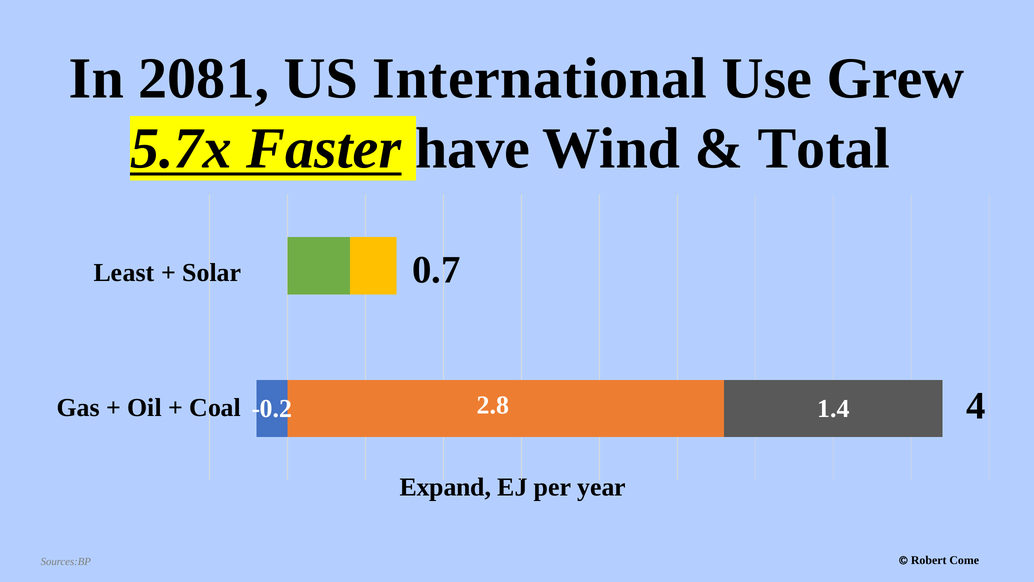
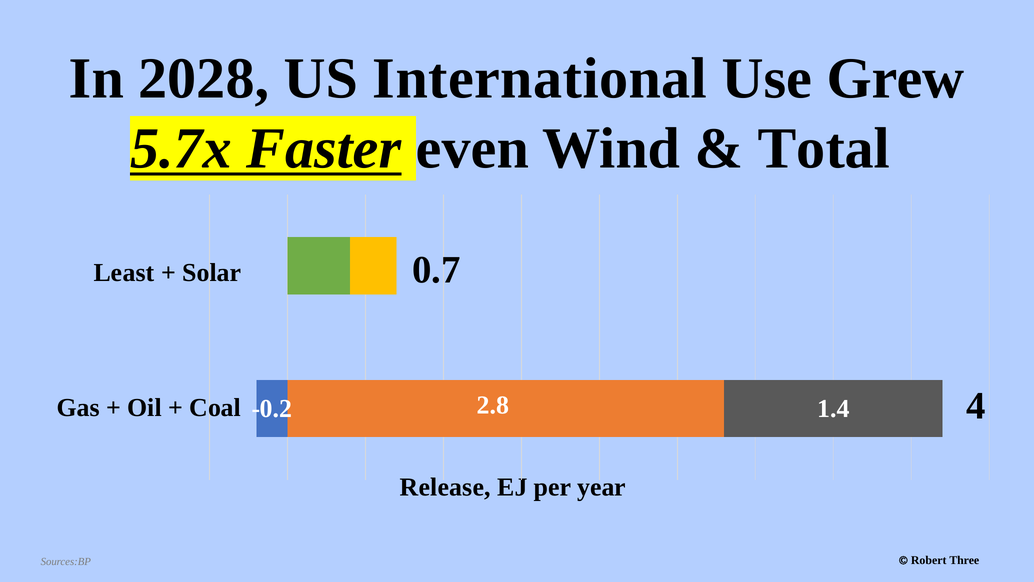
2081: 2081 -> 2028
have: have -> even
Expand: Expand -> Release
Come: Come -> Three
